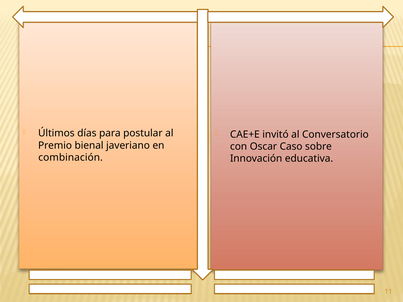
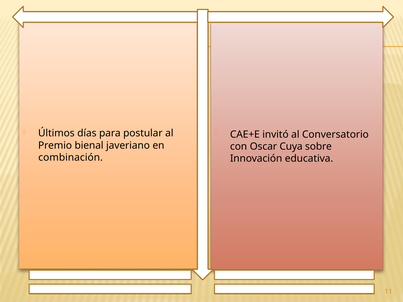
Caso: Caso -> Cuya
